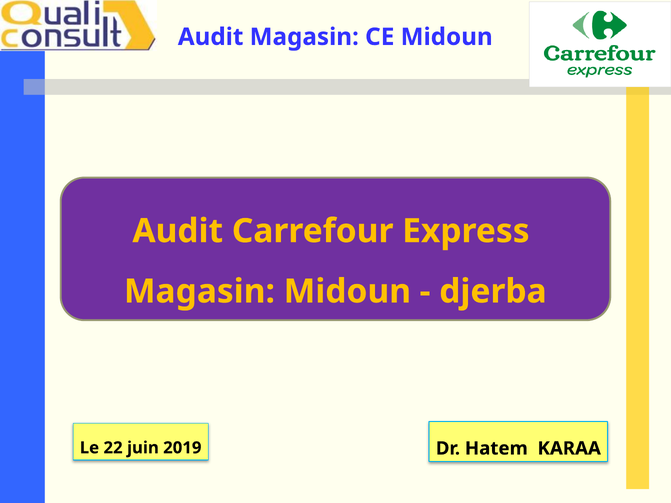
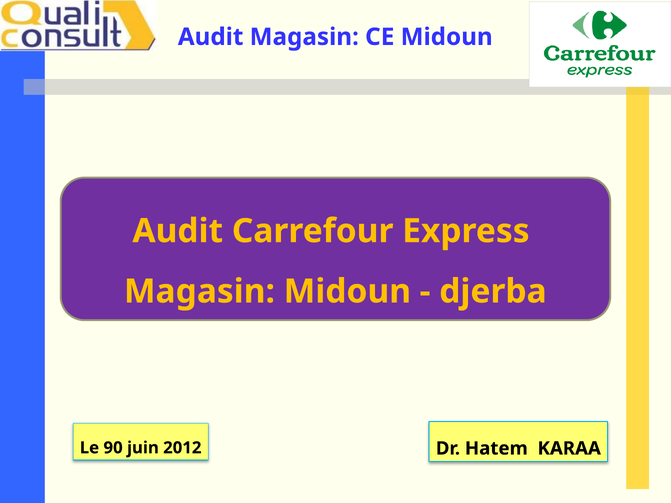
22: 22 -> 90
2019: 2019 -> 2012
